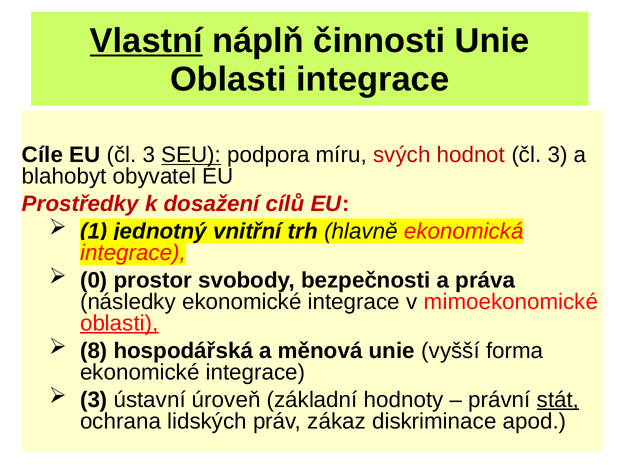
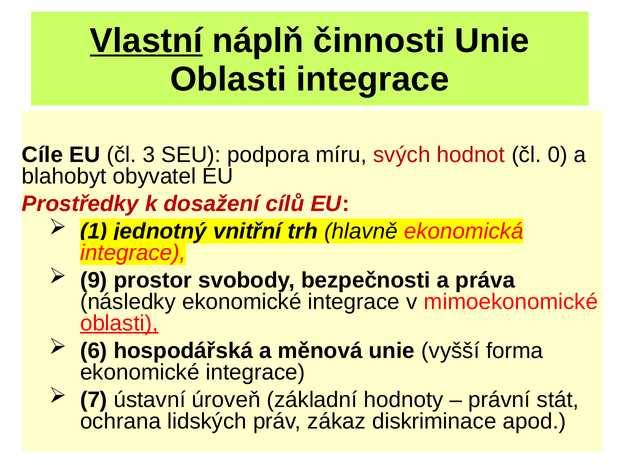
SEU underline: present -> none
hodnot čl 3: 3 -> 0
0: 0 -> 9
8: 8 -> 6
3 at (94, 400): 3 -> 7
stát underline: present -> none
